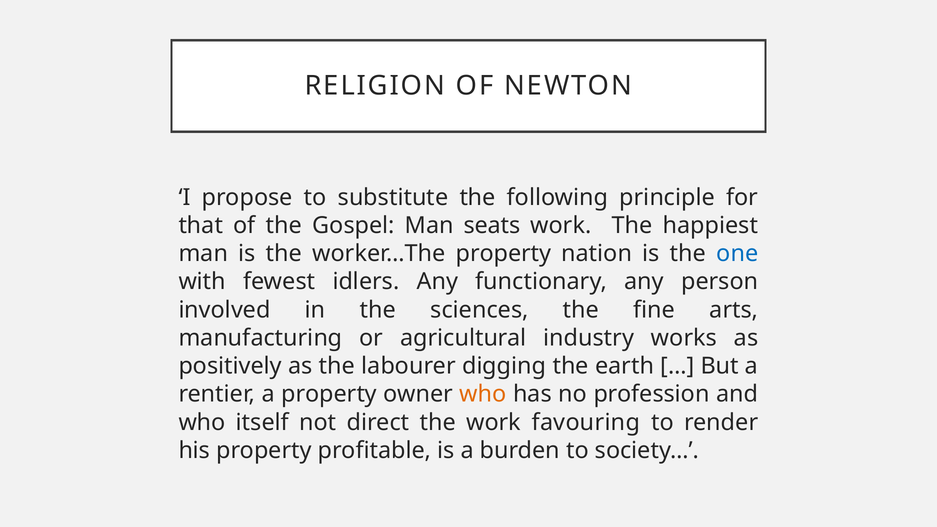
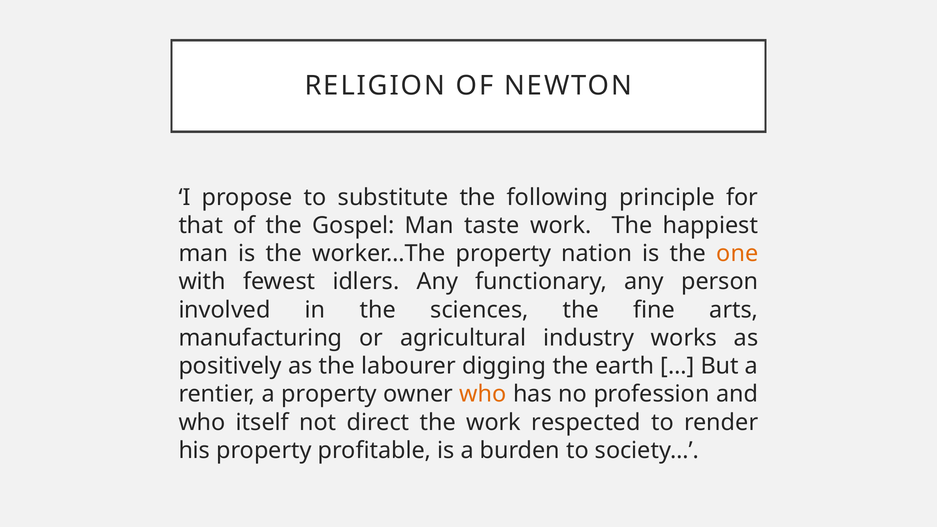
seats: seats -> taste
one colour: blue -> orange
favouring: favouring -> respected
